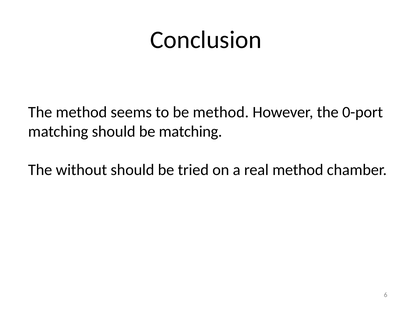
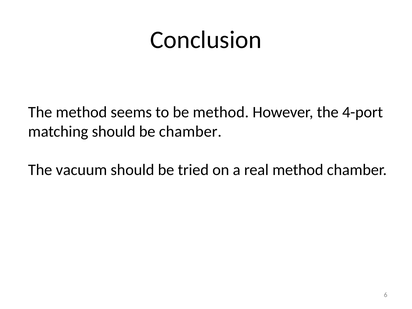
0-port: 0-port -> 4-port
be matching: matching -> chamber
without: without -> vacuum
